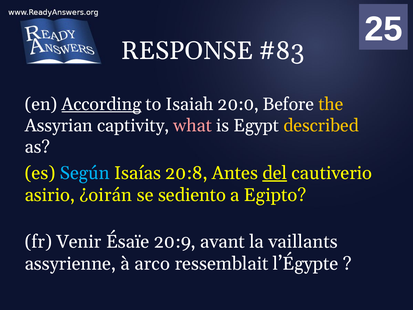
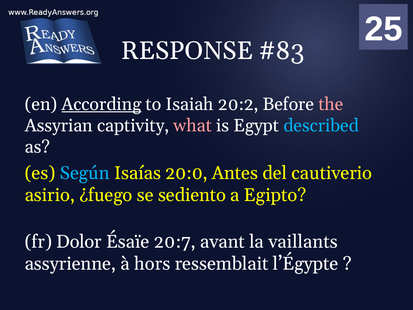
20:0: 20:0 -> 20:2
the colour: yellow -> pink
described colour: yellow -> light blue
20:8: 20:8 -> 20:0
del underline: present -> none
¿oirán: ¿oirán -> ¿fuego
Venir: Venir -> Dolor
20:9: 20:9 -> 20:7
arco: arco -> hors
